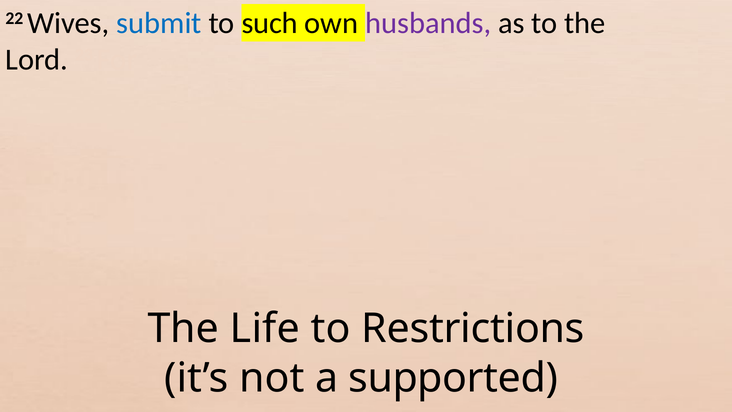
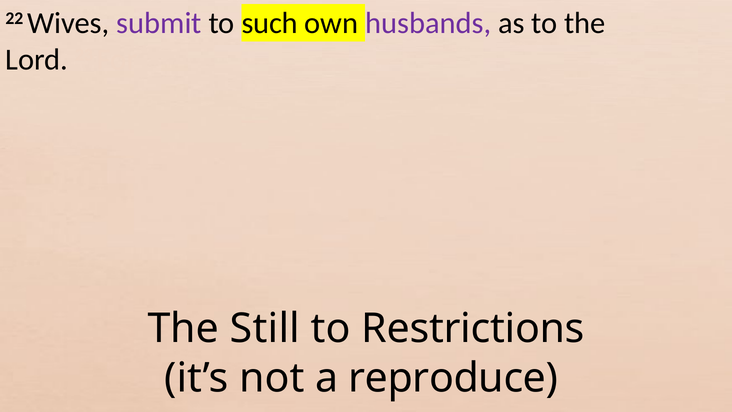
submit colour: blue -> purple
Life: Life -> Still
supported: supported -> reproduce
